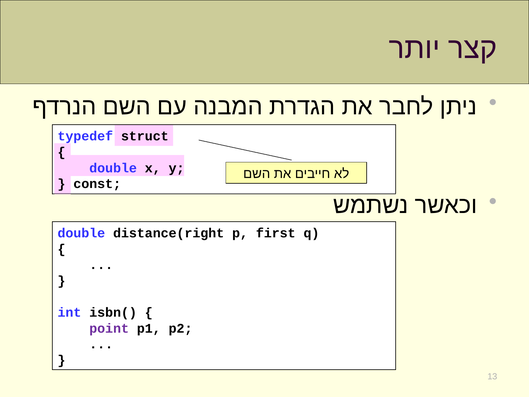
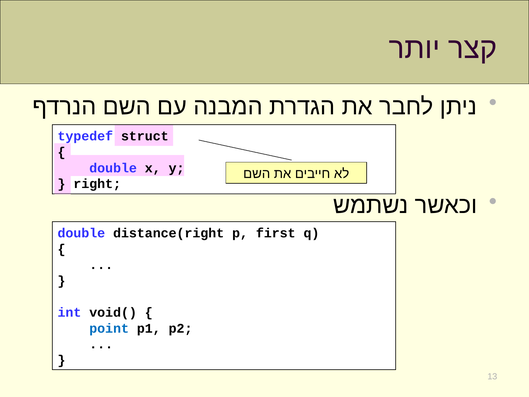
const: const -> right
isbn(: isbn( -> void(
point colour: purple -> blue
